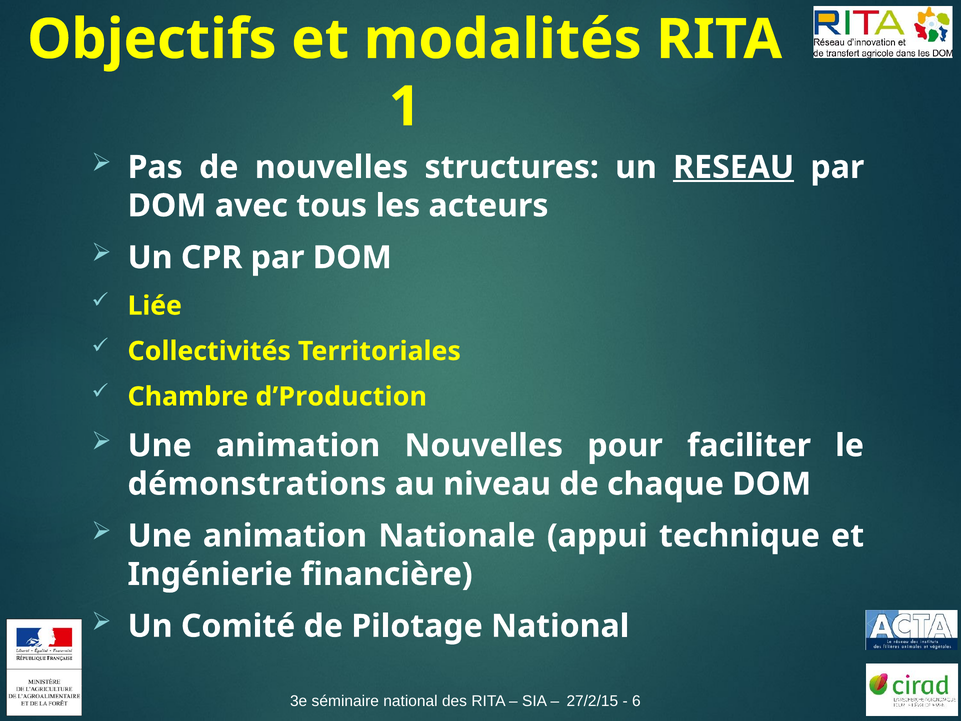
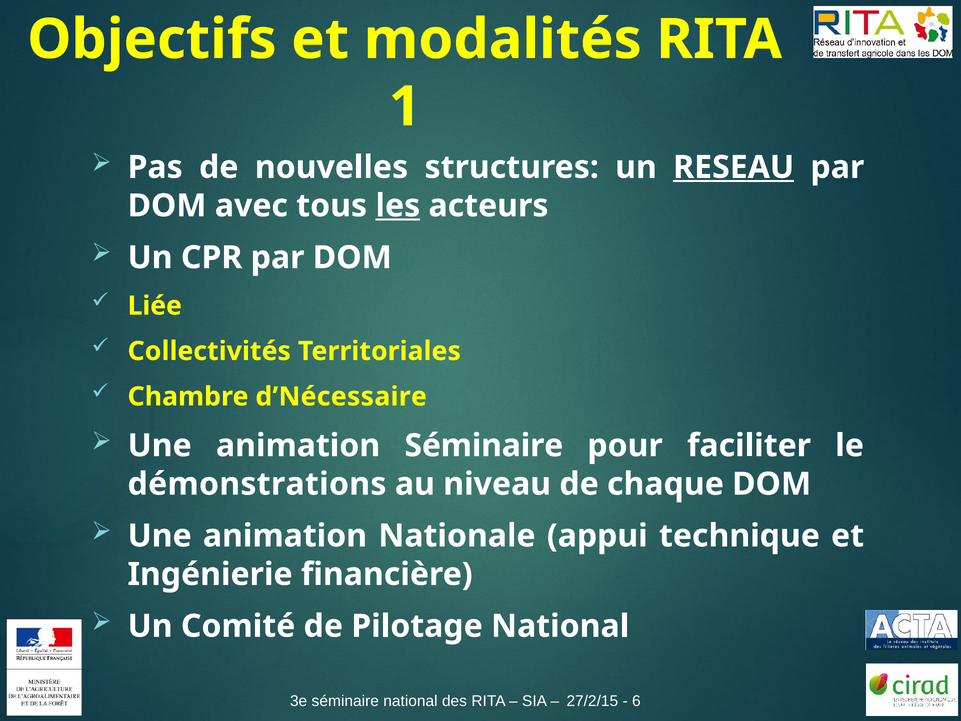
les underline: none -> present
d’Production: d’Production -> d’Nécessaire
animation Nouvelles: Nouvelles -> Séminaire
